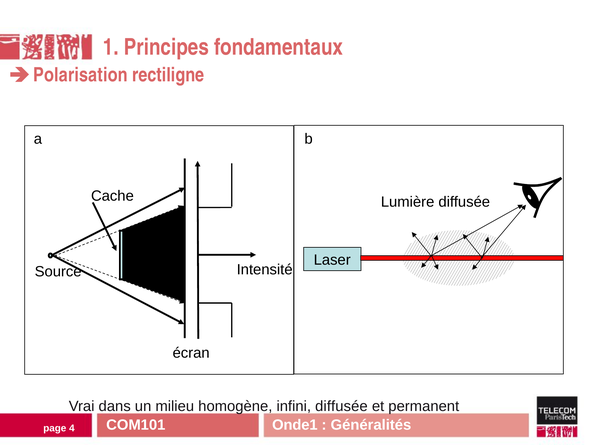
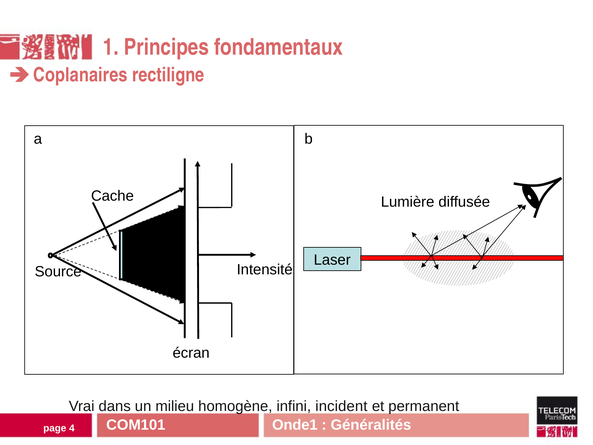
Polarisation: Polarisation -> Coplanaires
infini diffusée: diffusée -> incident
